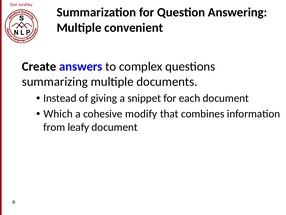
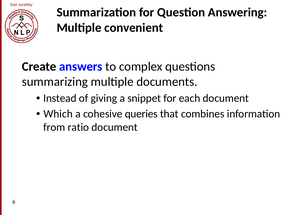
modify: modify -> queries
leafy: leafy -> ratio
